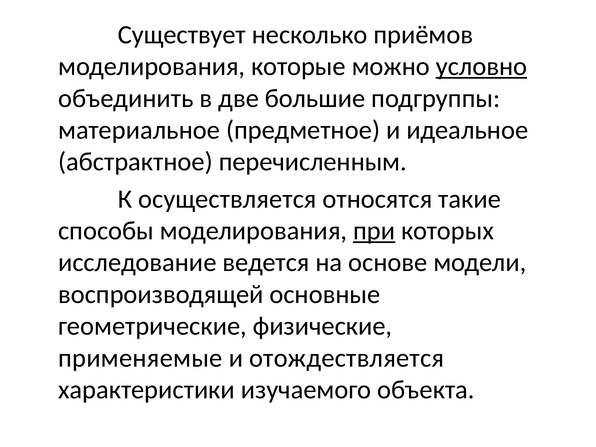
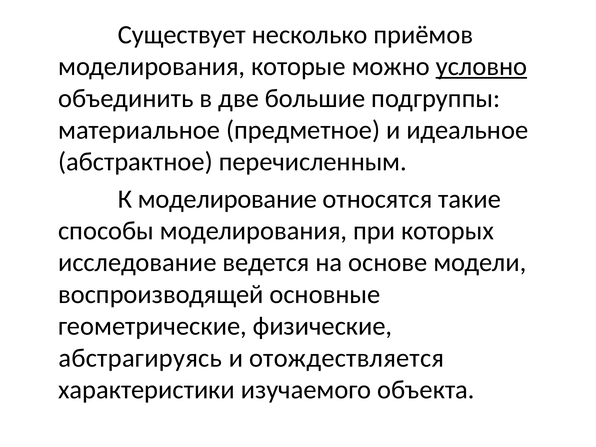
осуществляется: осуществляется -> моделирование
при underline: present -> none
применяемые: применяемые -> абстрагируясь
